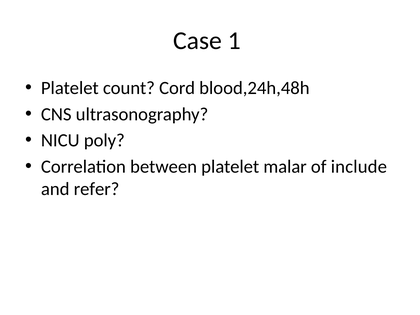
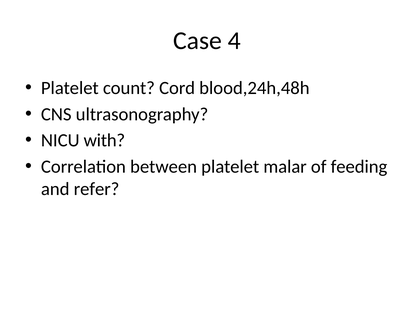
1: 1 -> 4
poly: poly -> with
include: include -> feeding
